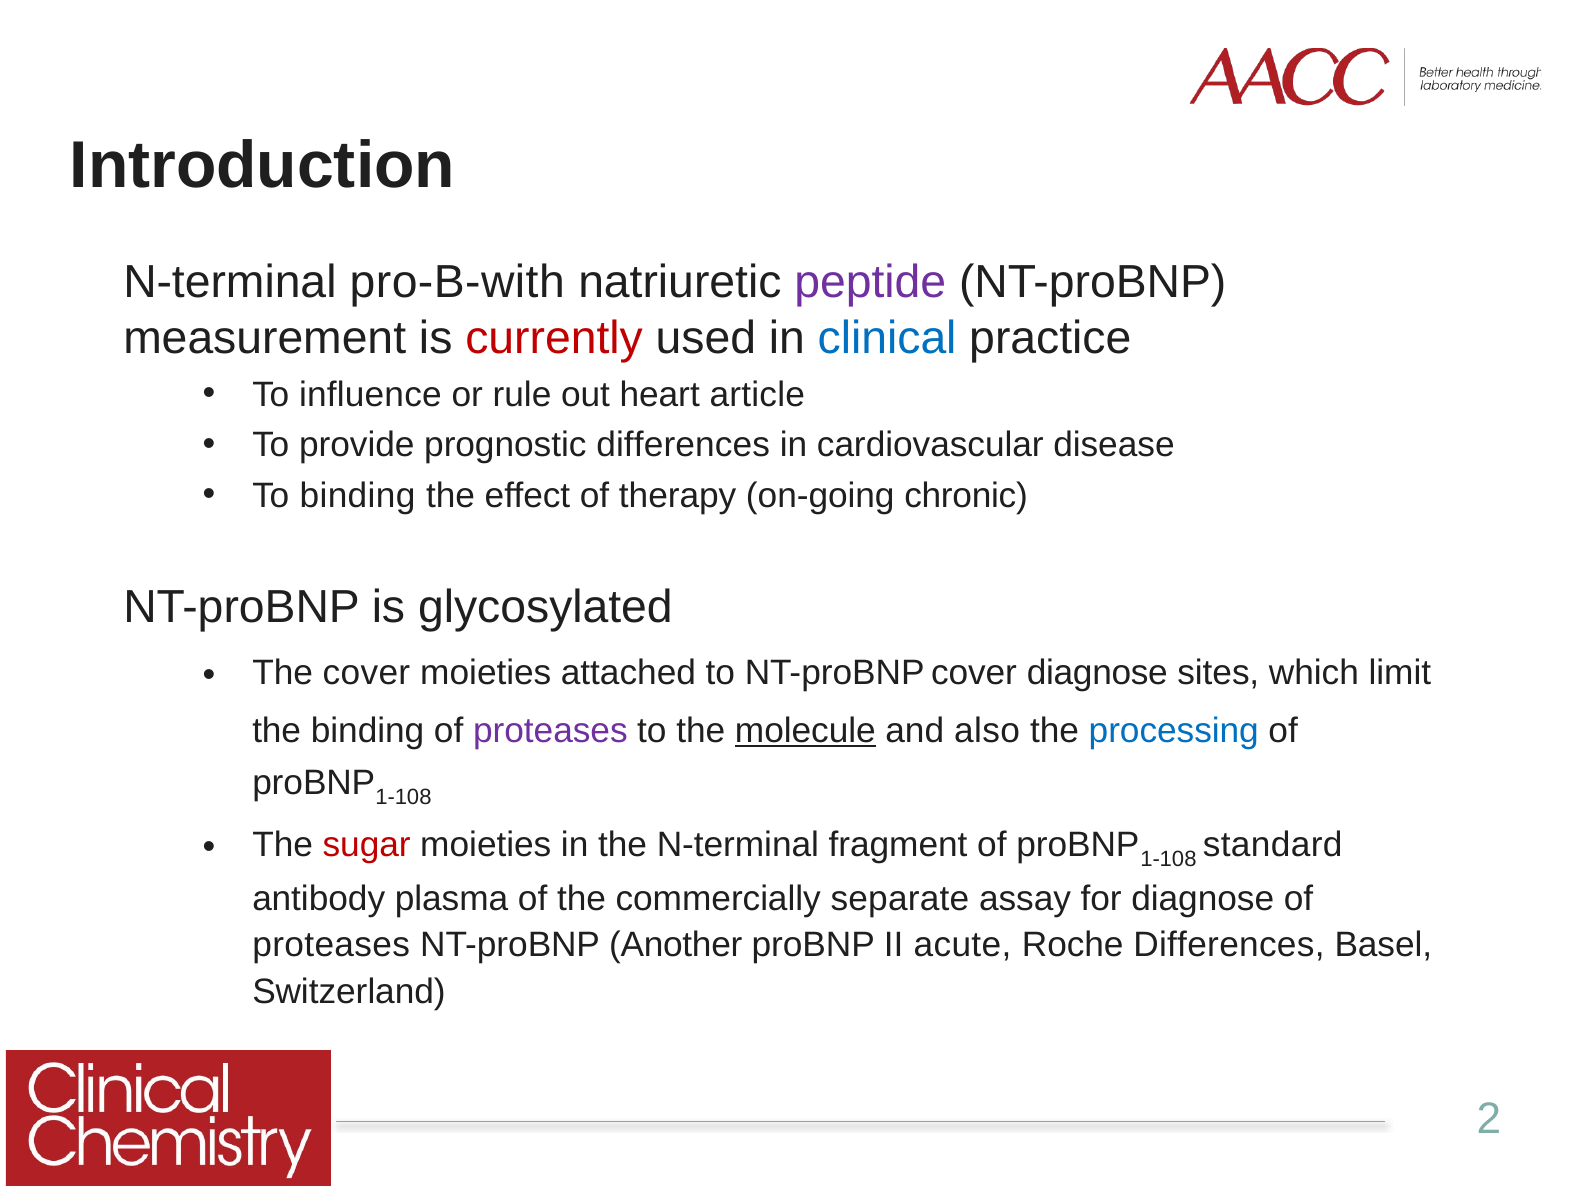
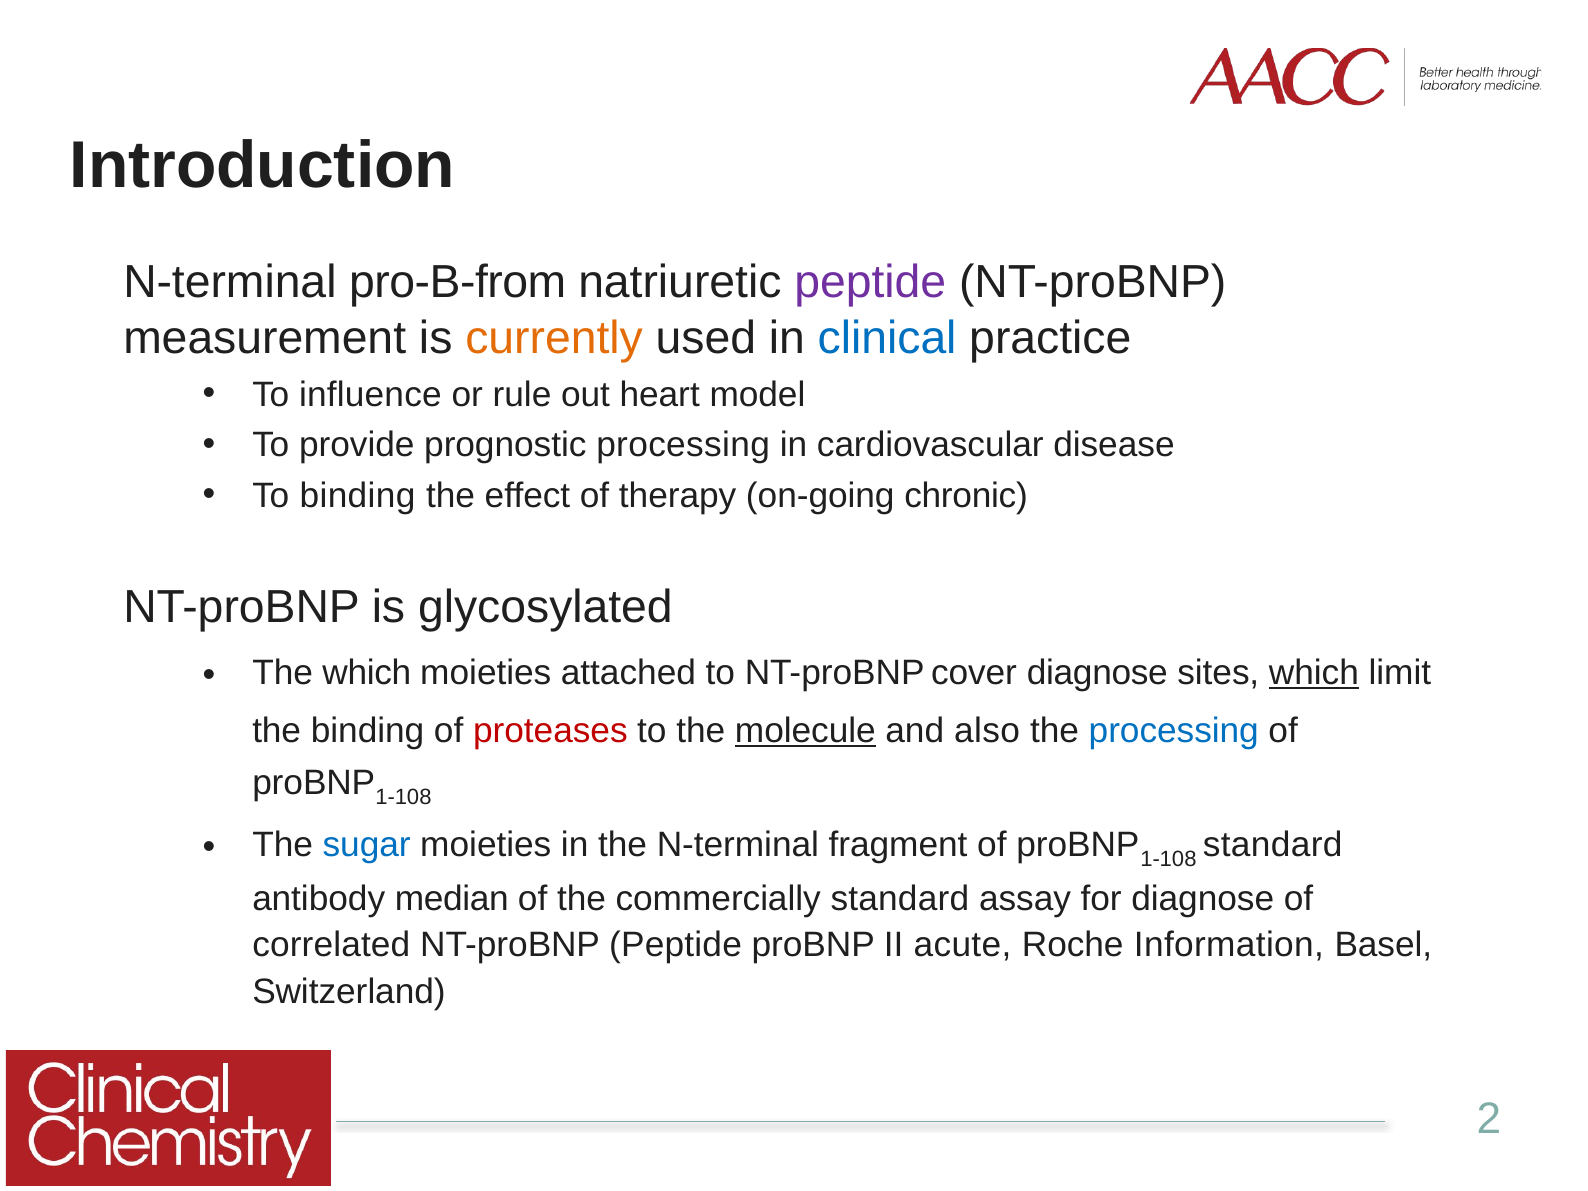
pro-B-with: pro-B-with -> pro-B-from
currently colour: red -> orange
article: article -> model
prognostic differences: differences -> processing
The cover: cover -> which
which at (1314, 673) underline: none -> present
proteases at (550, 731) colour: purple -> red
sugar colour: red -> blue
plasma: plasma -> median
commercially separate: separate -> standard
proteases at (331, 945): proteases -> correlated
NT-proBNP Another: Another -> Peptide
Roche Differences: Differences -> Information
